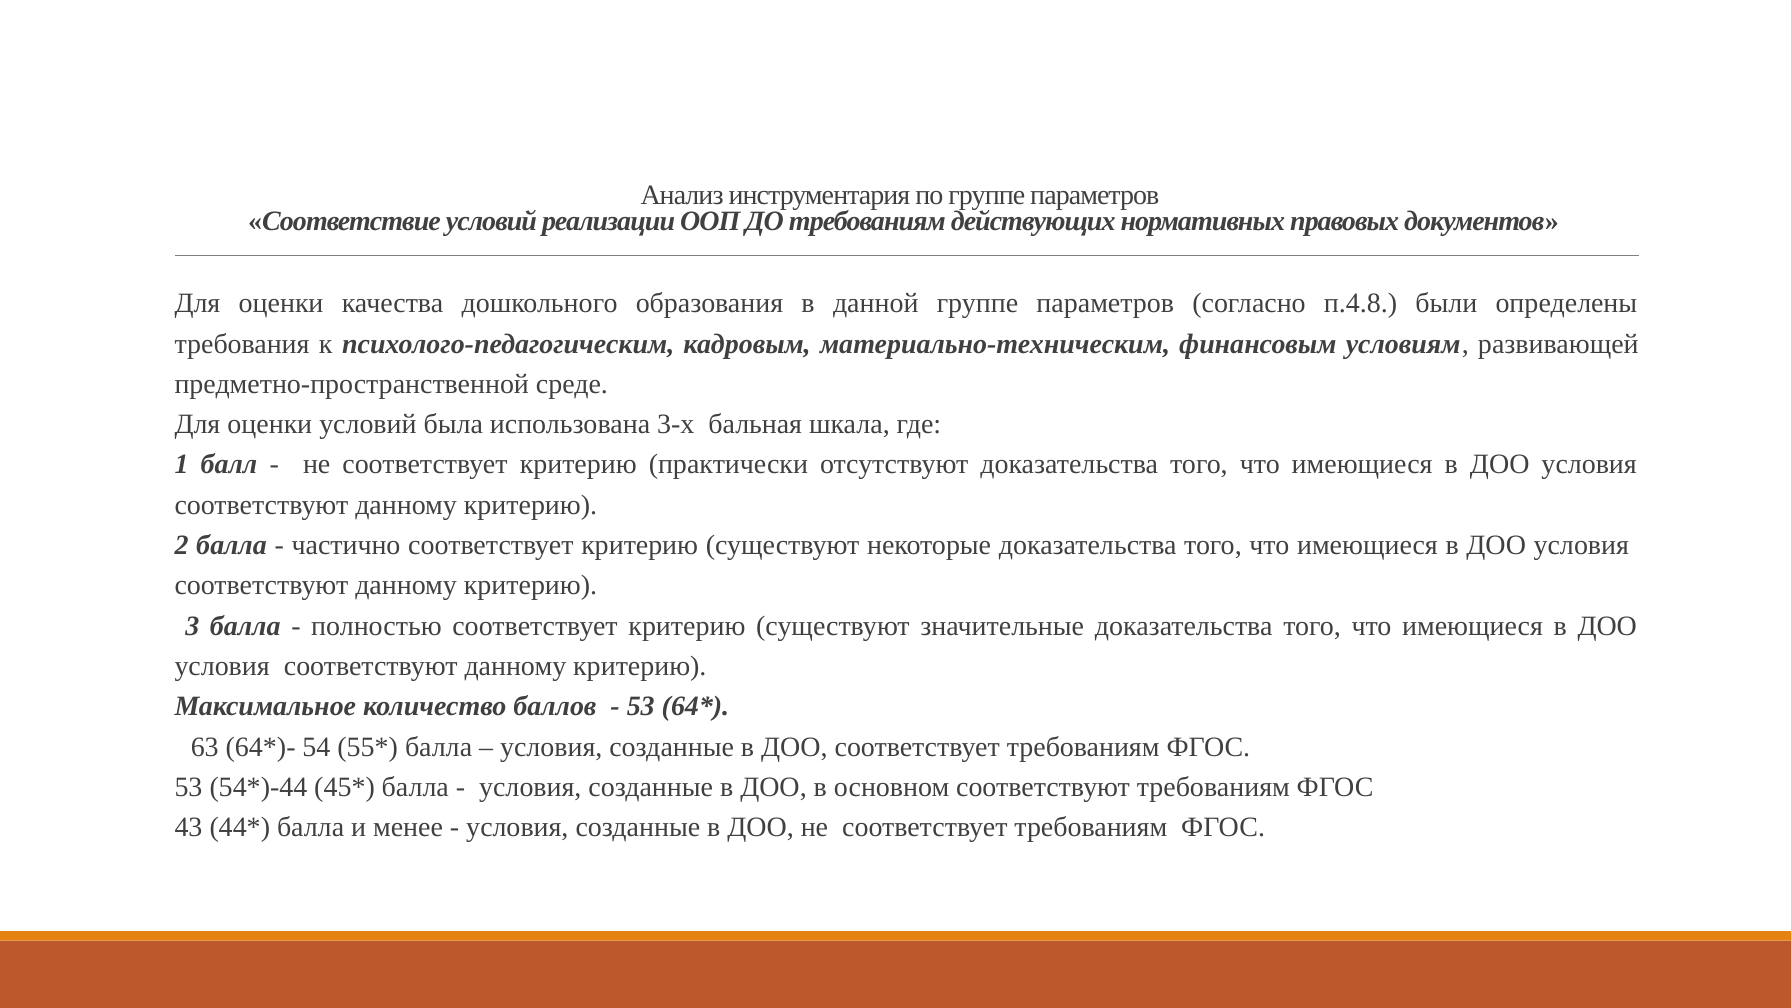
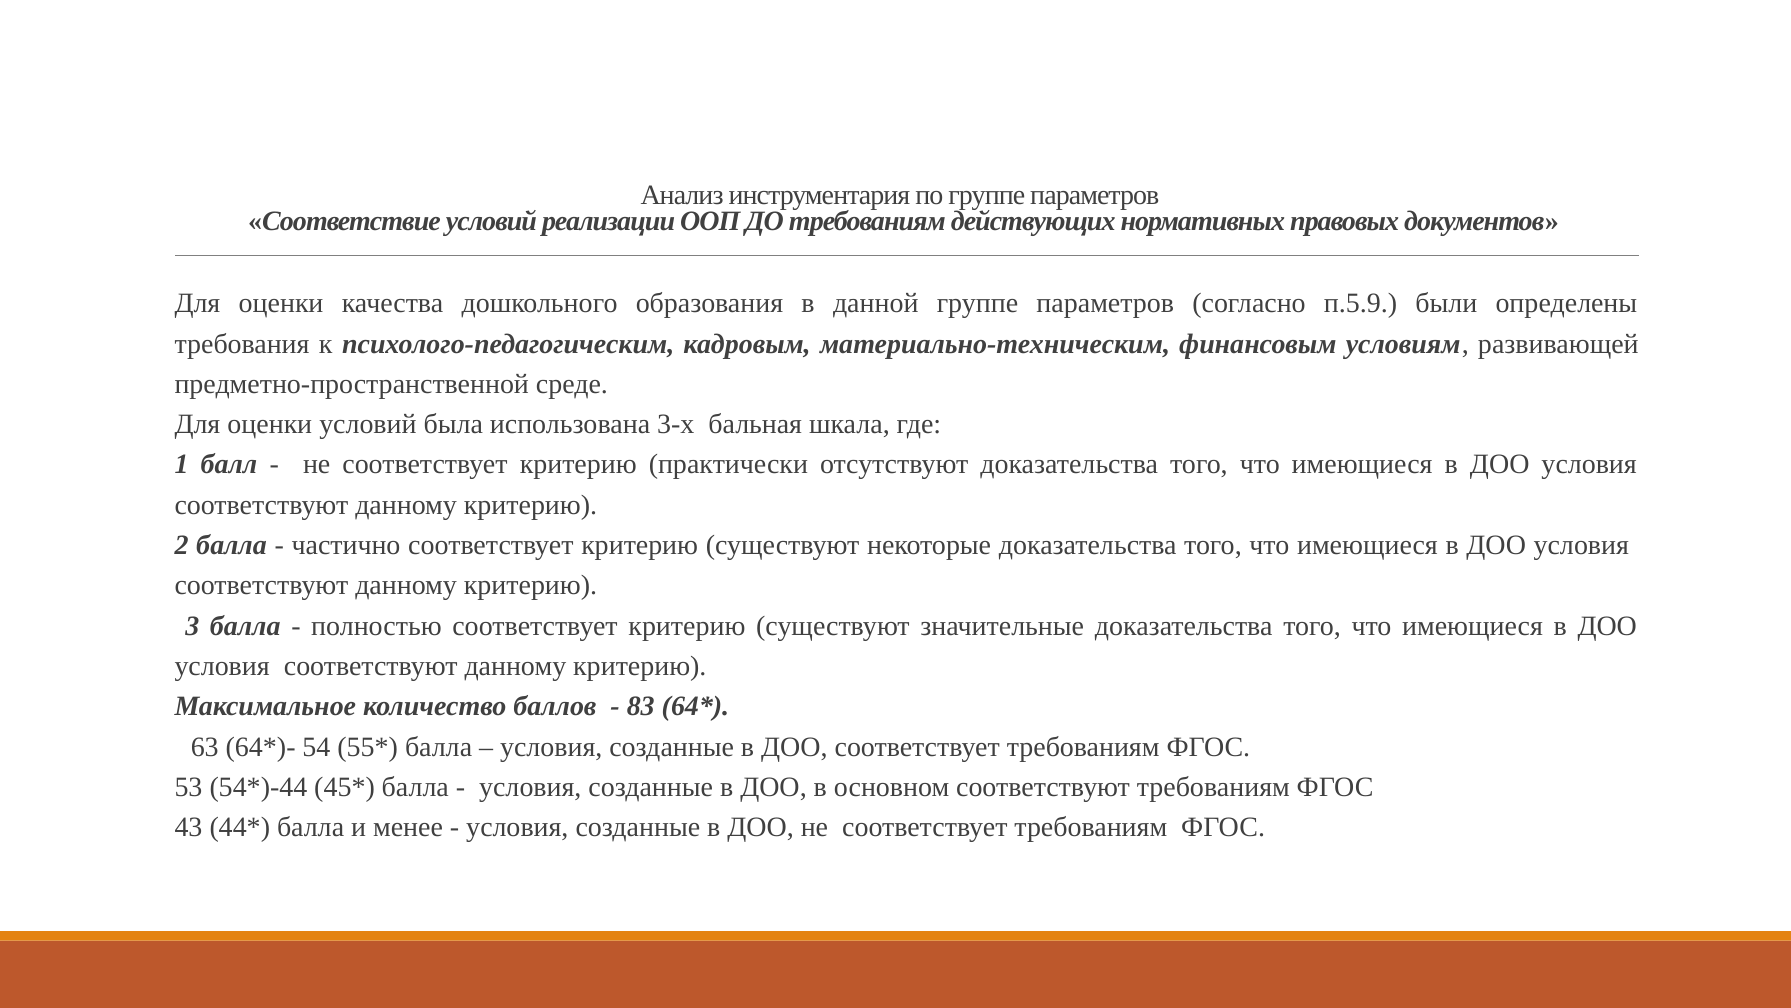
п.4.8: п.4.8 -> п.5.9
53 at (641, 706): 53 -> 83
